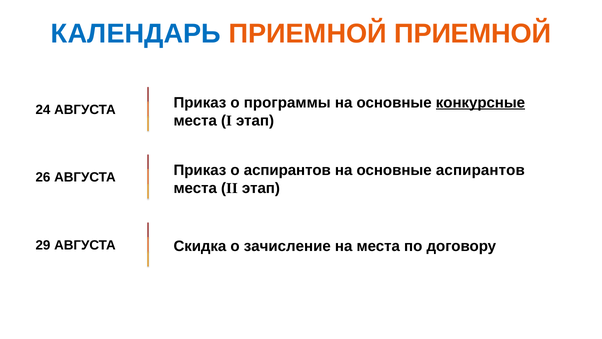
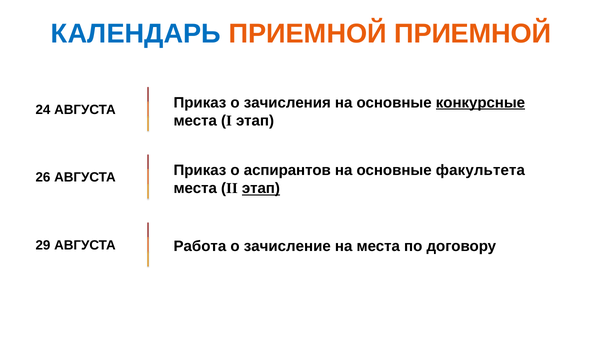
программы: программы -> зачисления
основные аспирантов: аспирантов -> факультета
этап at (261, 188) underline: none -> present
Скидка: Скидка -> Работа
